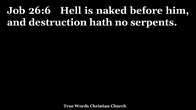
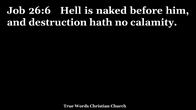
serpents: serpents -> calamity
